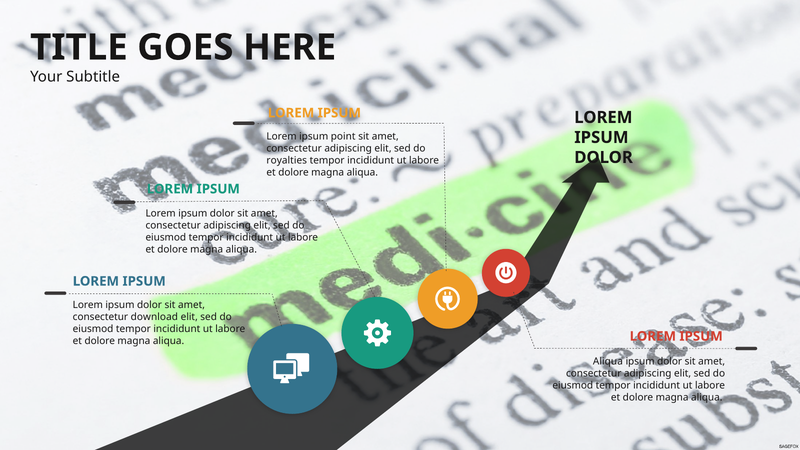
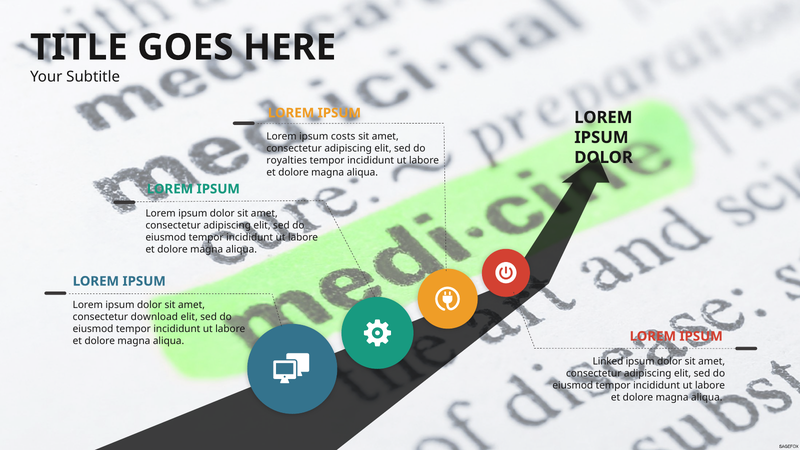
point: point -> costs
Aliqua at (608, 362): Aliqua -> Linked
